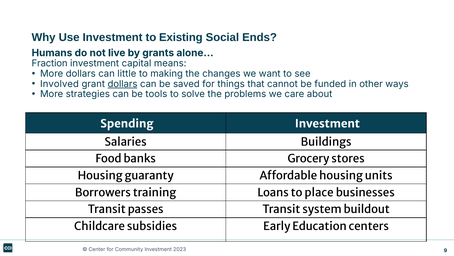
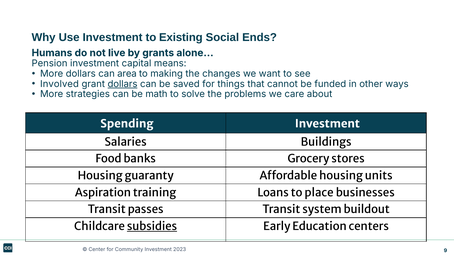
Fraction: Fraction -> Pension
little: little -> area
tools: tools -> math
Borrowers: Borrowers -> Aspiration
subsidies underline: none -> present
